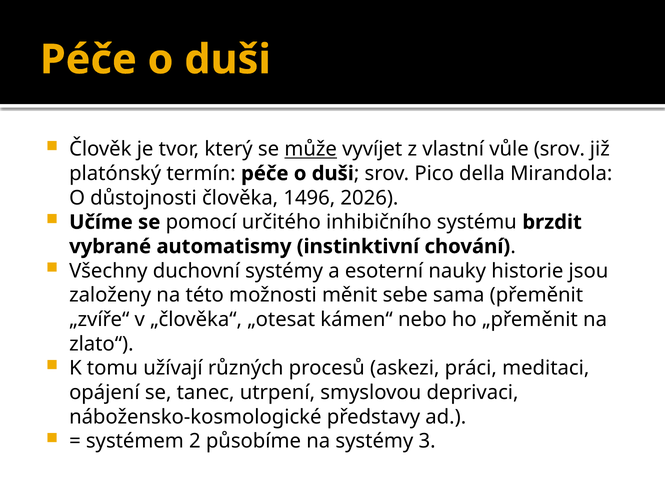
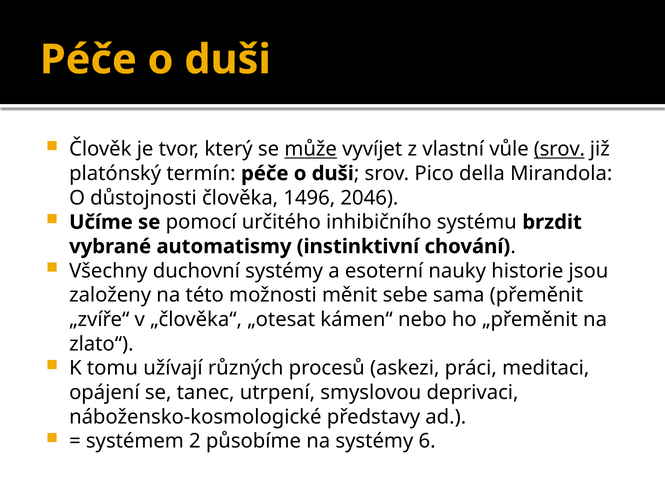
srov at (559, 149) underline: none -> present
2026: 2026 -> 2046
3: 3 -> 6
